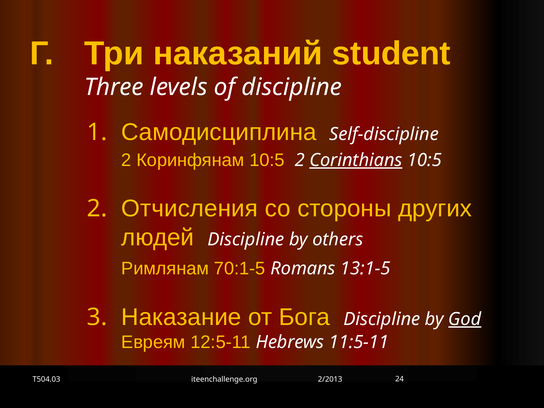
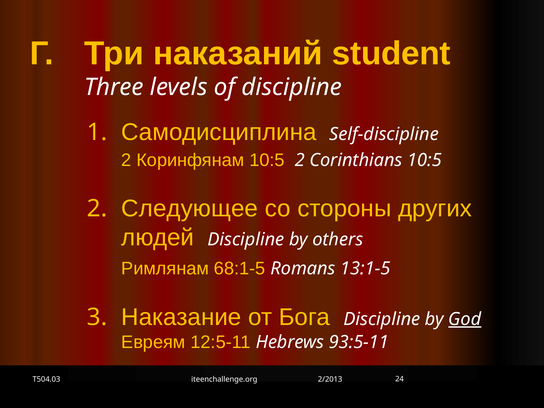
Corinthians underline: present -> none
Отчисления: Отчисления -> Следующее
70:1-5: 70:1-5 -> 68:1-5
11:5-11: 11:5-11 -> 93:5-11
